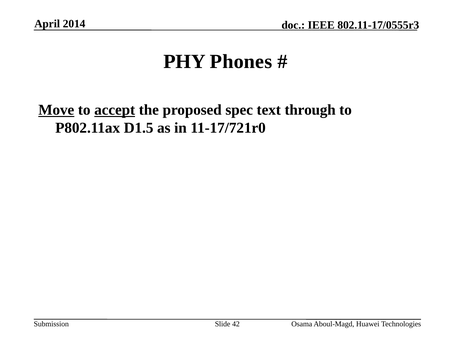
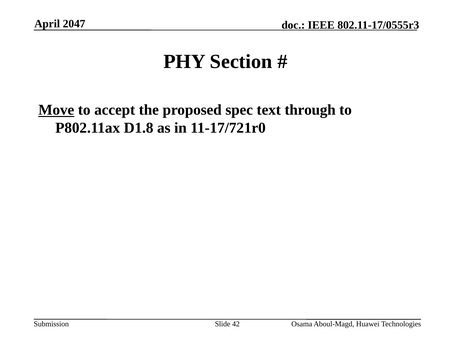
2014: 2014 -> 2047
Phones: Phones -> Section
accept underline: present -> none
D1.5: D1.5 -> D1.8
